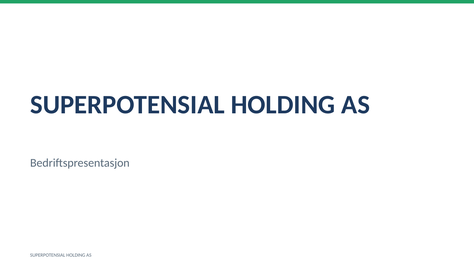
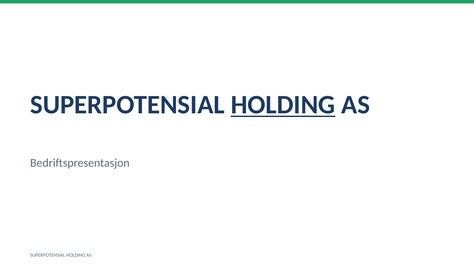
HOLDING at (283, 105) underline: none -> present
